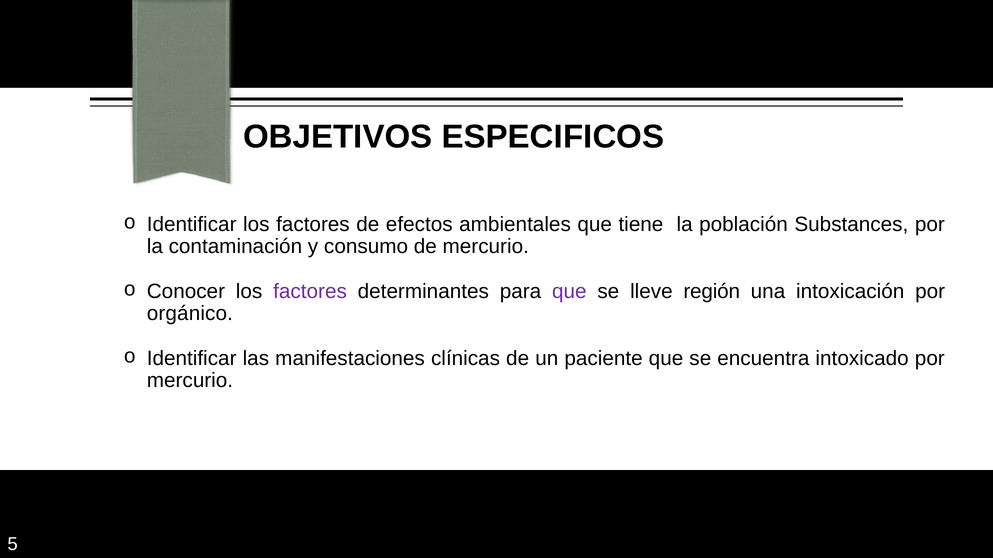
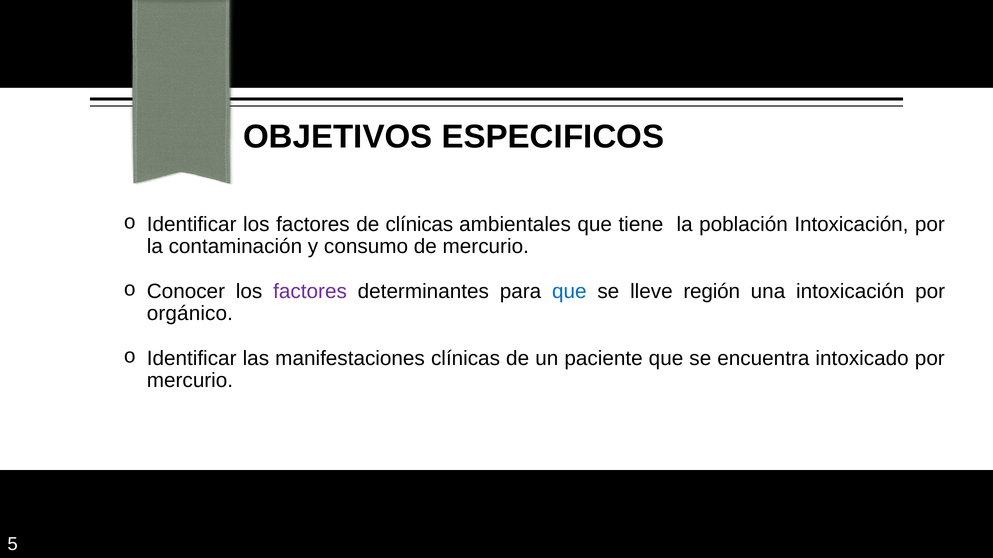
de efectos: efectos -> clínicas
población Substances: Substances -> Intoxicación
que at (569, 292) colour: purple -> blue
